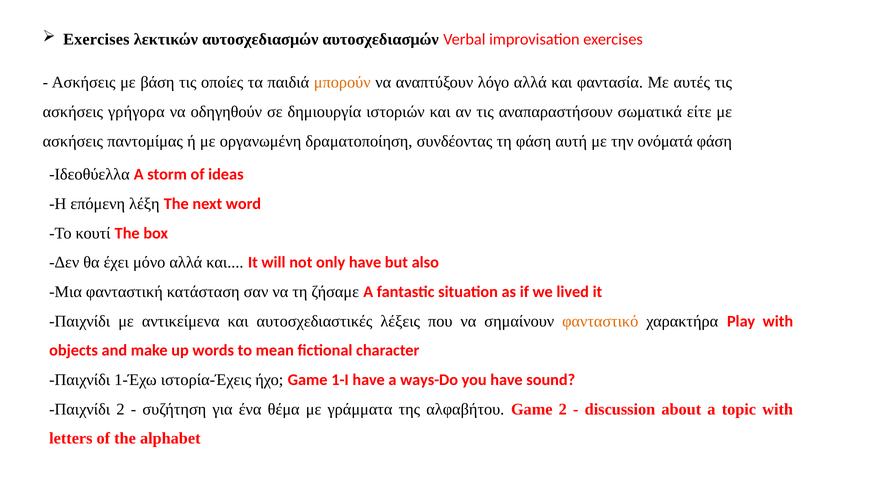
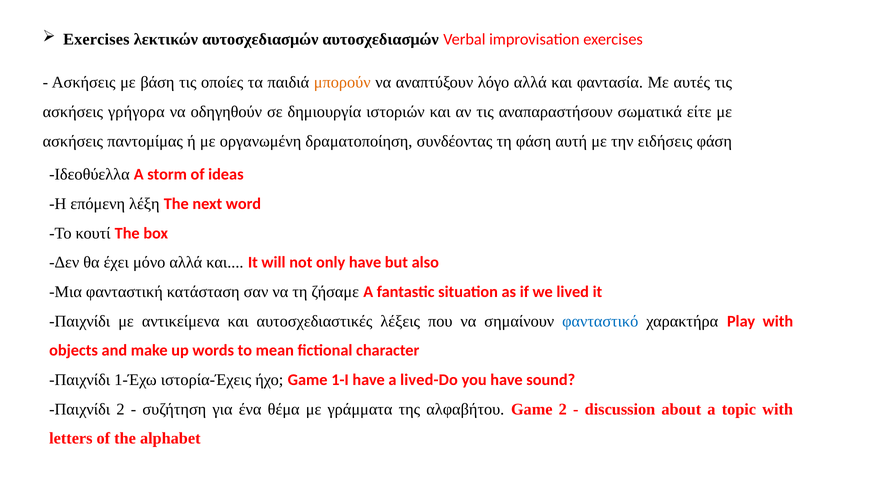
ονόματά: ονόματά -> ειδήσεις
φανταστικό colour: orange -> blue
ways-Do: ways-Do -> lived-Do
